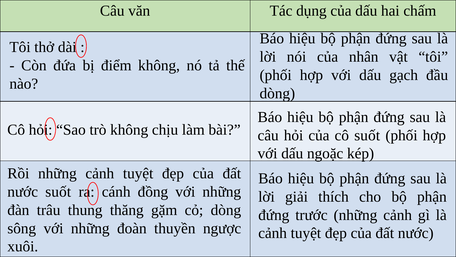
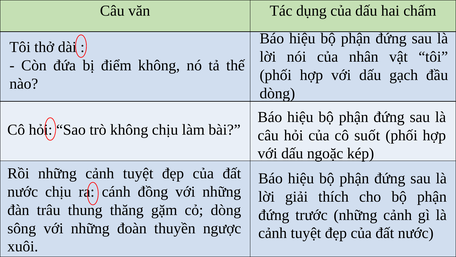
nước suốt: suốt -> chịu
